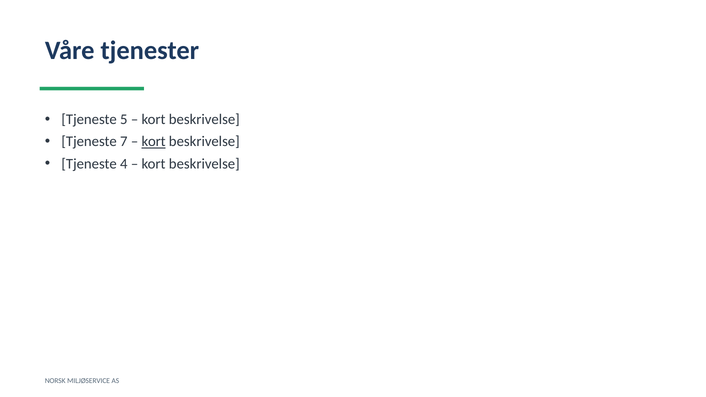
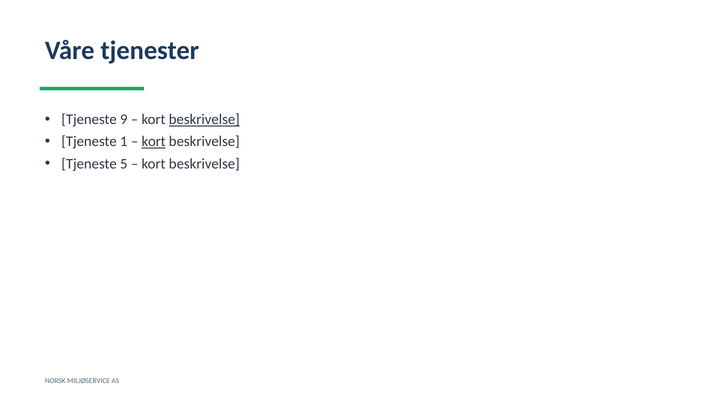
5: 5 -> 9
beskrivelse at (204, 120) underline: none -> present
7: 7 -> 1
4: 4 -> 5
